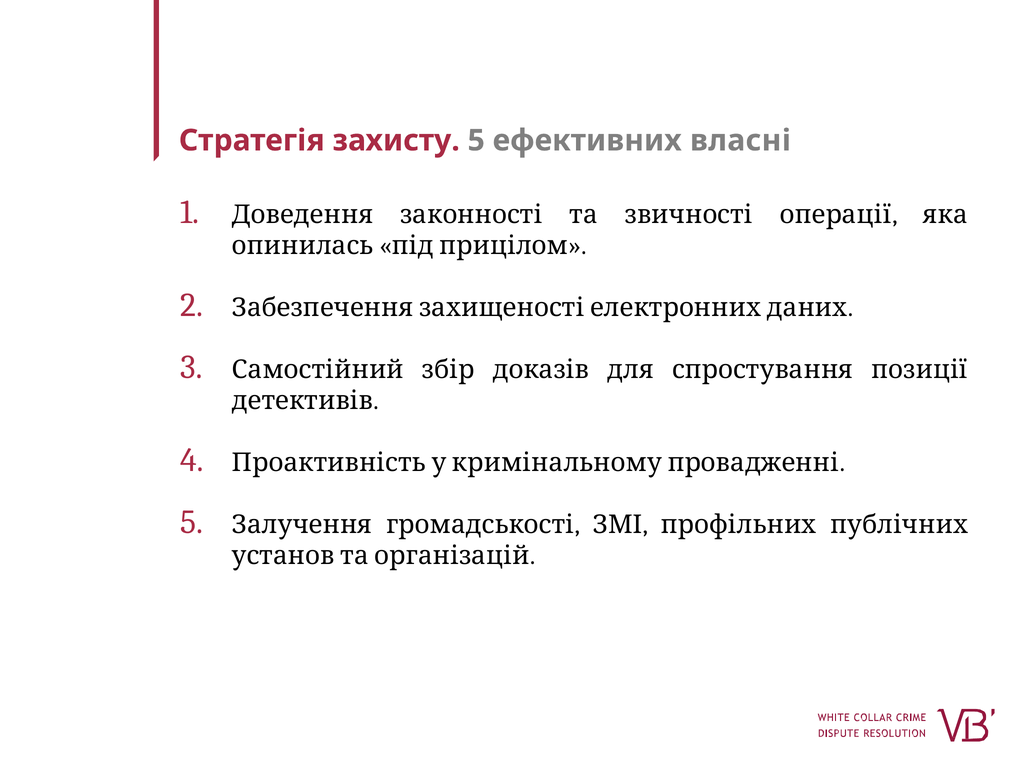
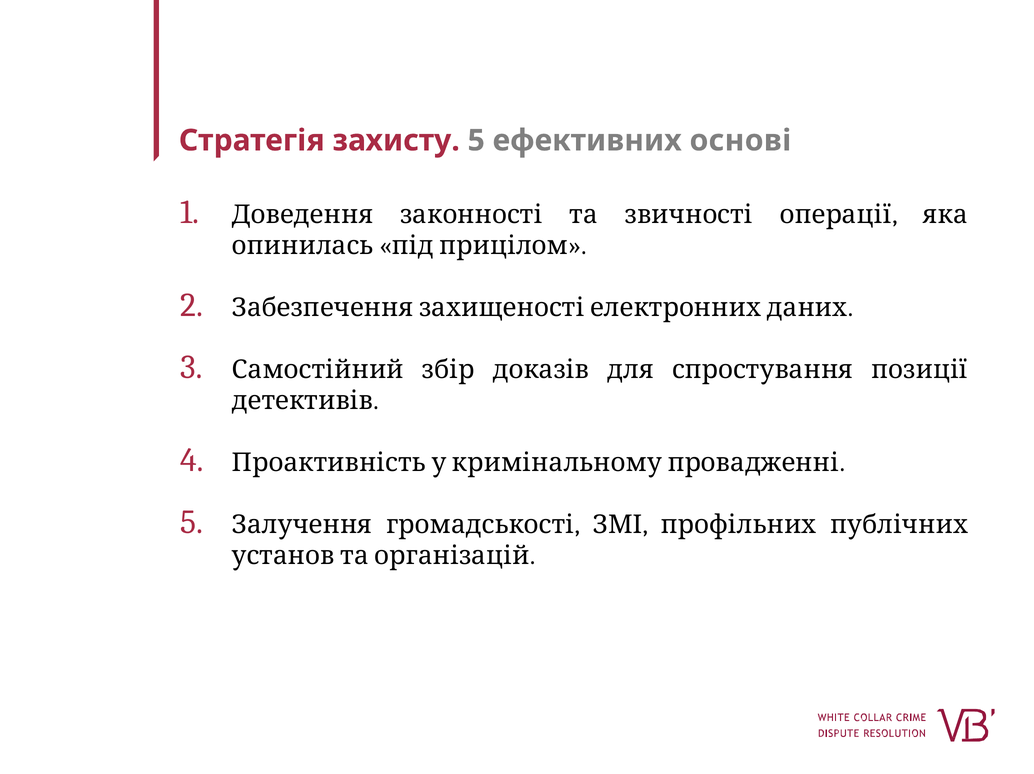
власні: власні -> основі
